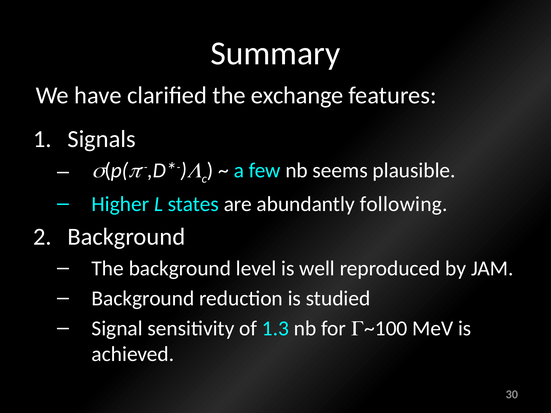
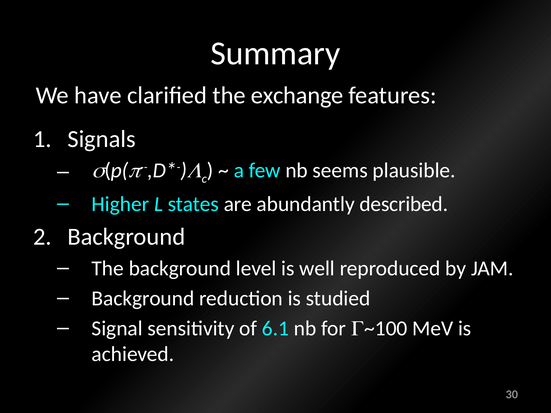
following: following -> described
1.3: 1.3 -> 6.1
